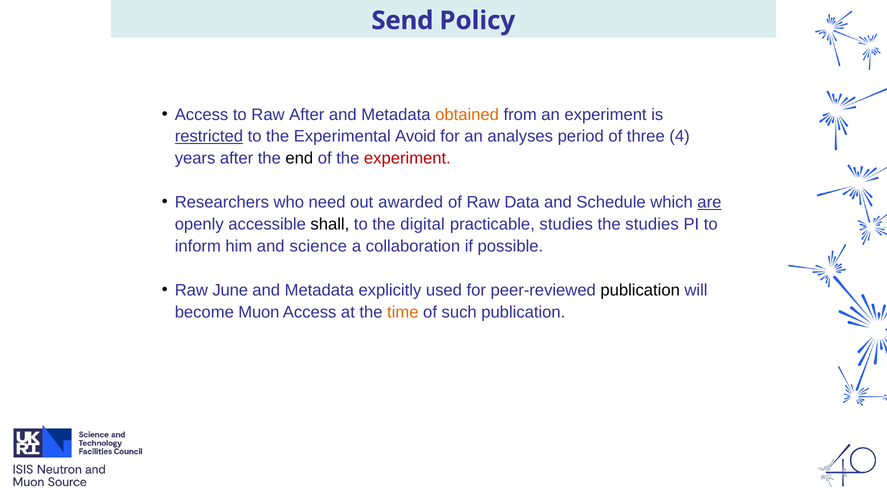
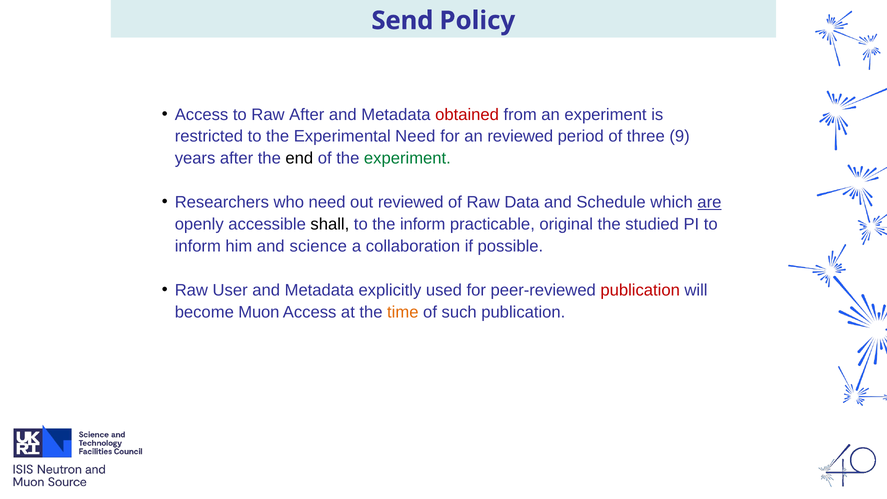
obtained colour: orange -> red
restricted underline: present -> none
Experimental Avoid: Avoid -> Need
an analyses: analyses -> reviewed
4: 4 -> 9
experiment at (407, 158) colour: red -> green
out awarded: awarded -> reviewed
the digital: digital -> inform
practicable studies: studies -> original
the studies: studies -> studied
June: June -> User
publication at (640, 290) colour: black -> red
